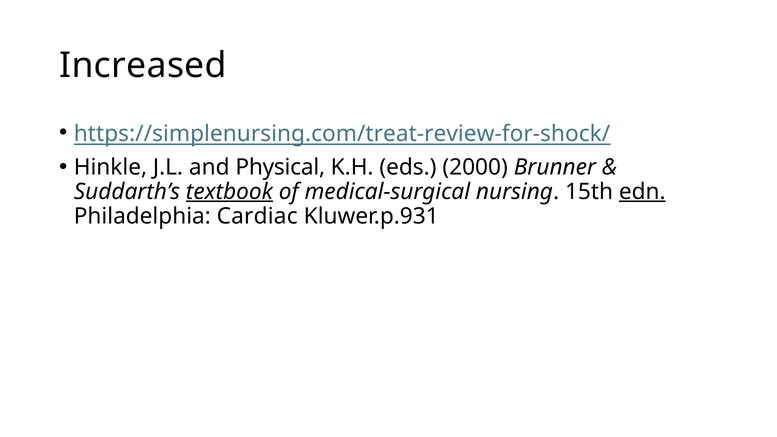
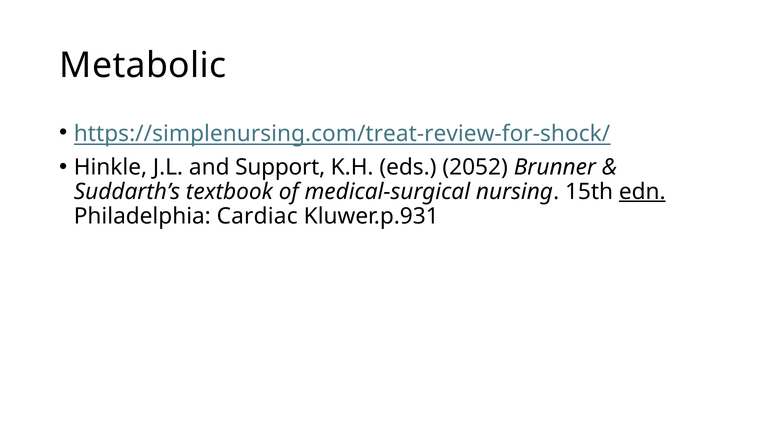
Increased: Increased -> Metabolic
Physical: Physical -> Support
2000: 2000 -> 2052
textbook underline: present -> none
